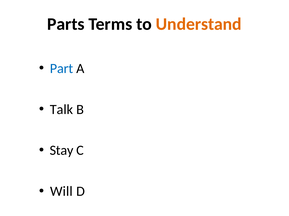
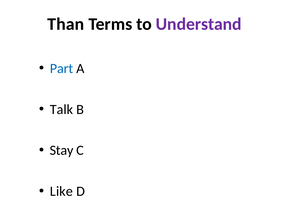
Parts: Parts -> Than
Understand colour: orange -> purple
Will: Will -> Like
